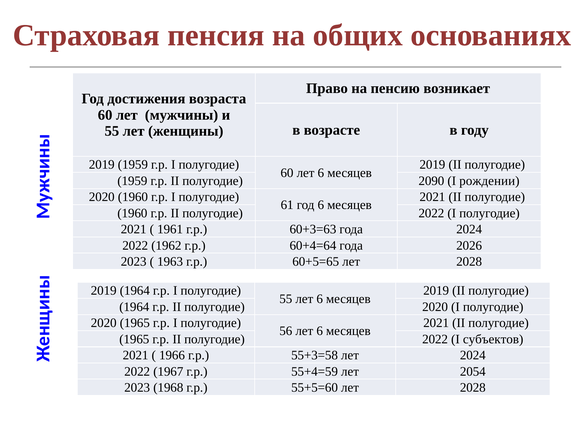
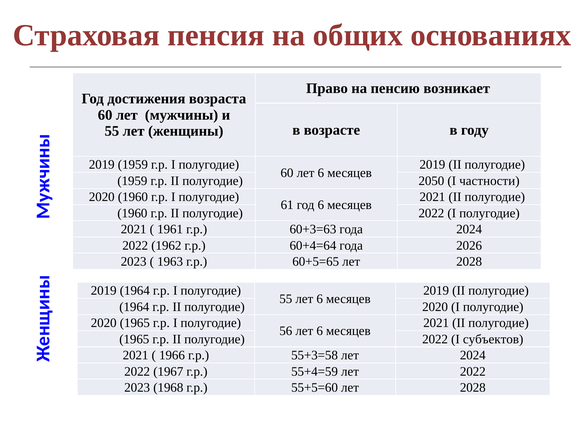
2090: 2090 -> 2050
рождении: рождении -> частности
лет 2054: 2054 -> 2022
